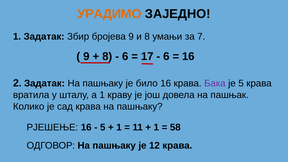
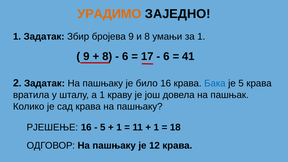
за 7: 7 -> 1
16 at (188, 56): 16 -> 41
Бака colour: purple -> blue
58: 58 -> 18
